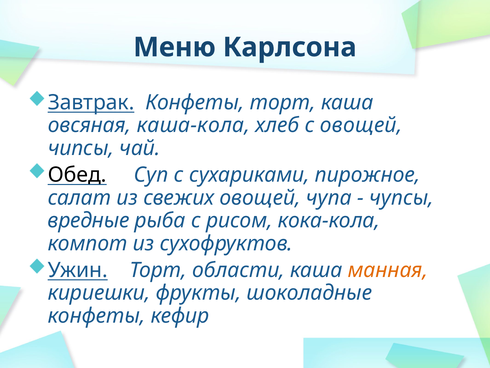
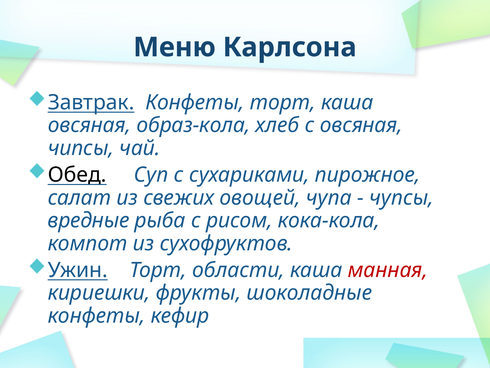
каша-кола: каша-кола -> образ-кола
с овощей: овощей -> овсяная
манная colour: orange -> red
